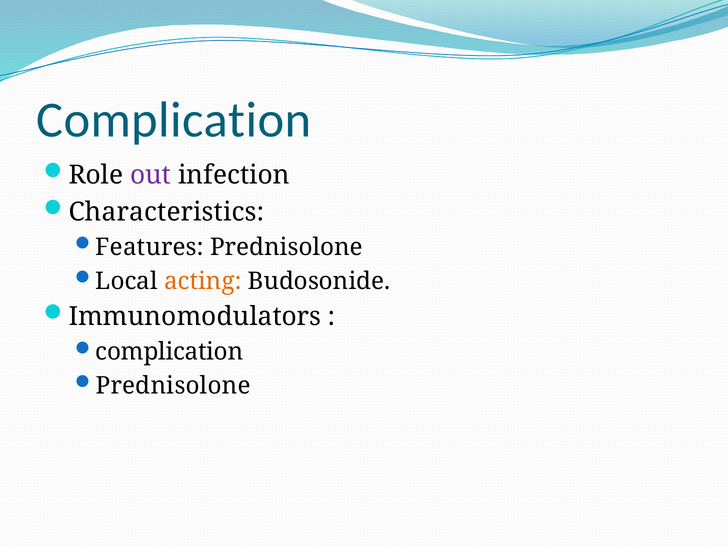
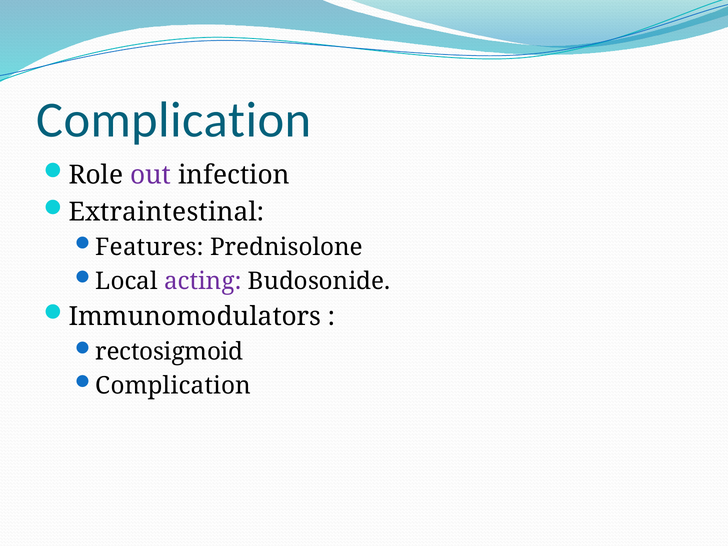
Characteristics: Characteristics -> Extraintestinal
acting colour: orange -> purple
complication at (169, 352): complication -> rectosigmoid
Prednisolone at (173, 386): Prednisolone -> Complication
